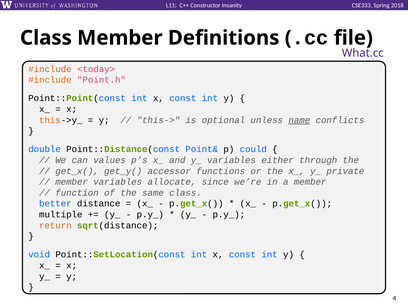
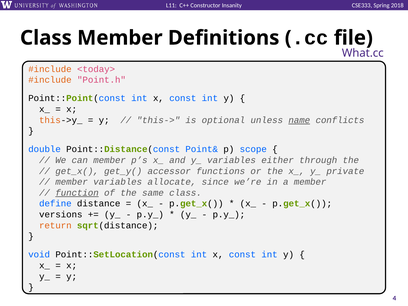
could: could -> scope
can values: values -> member
function underline: none -> present
better: better -> define
multiple: multiple -> versions
